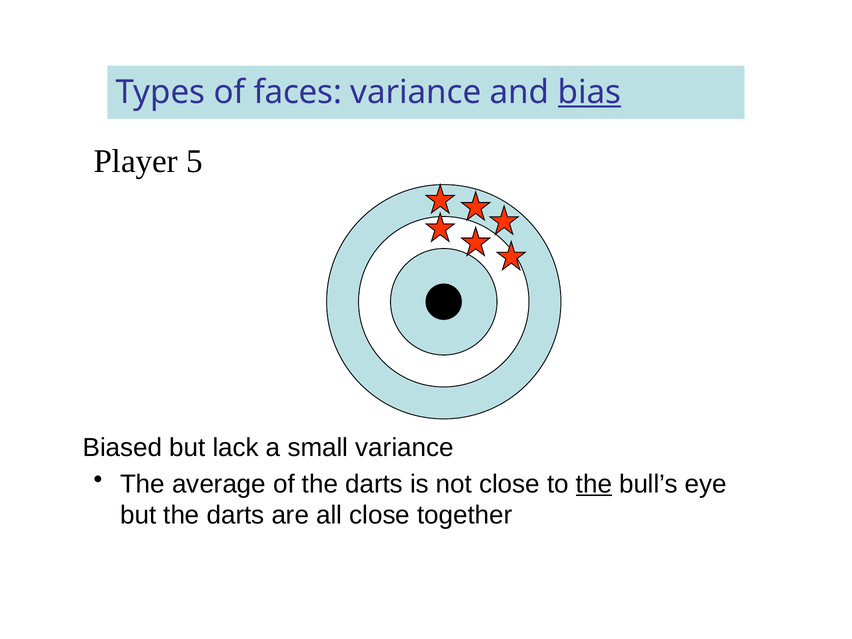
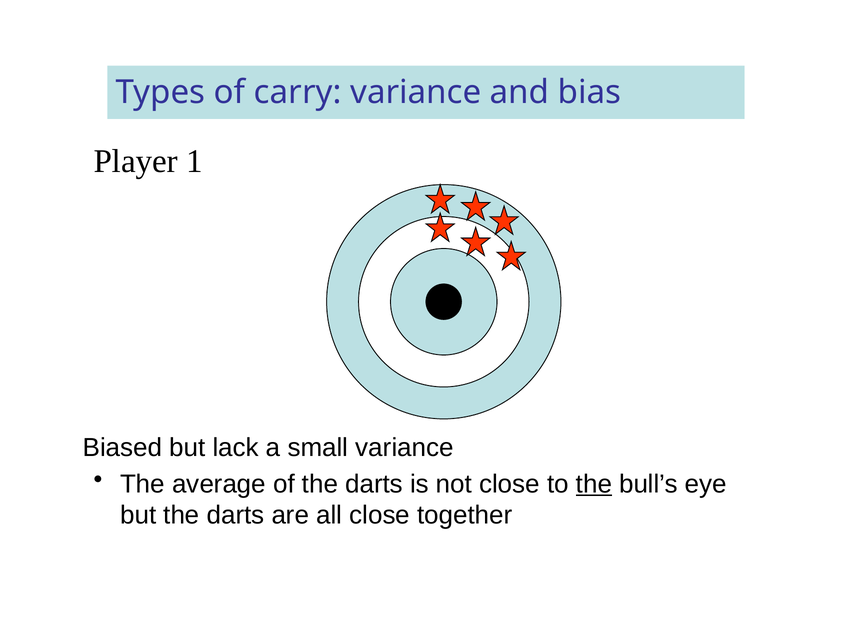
faces: faces -> carry
bias underline: present -> none
5: 5 -> 1
